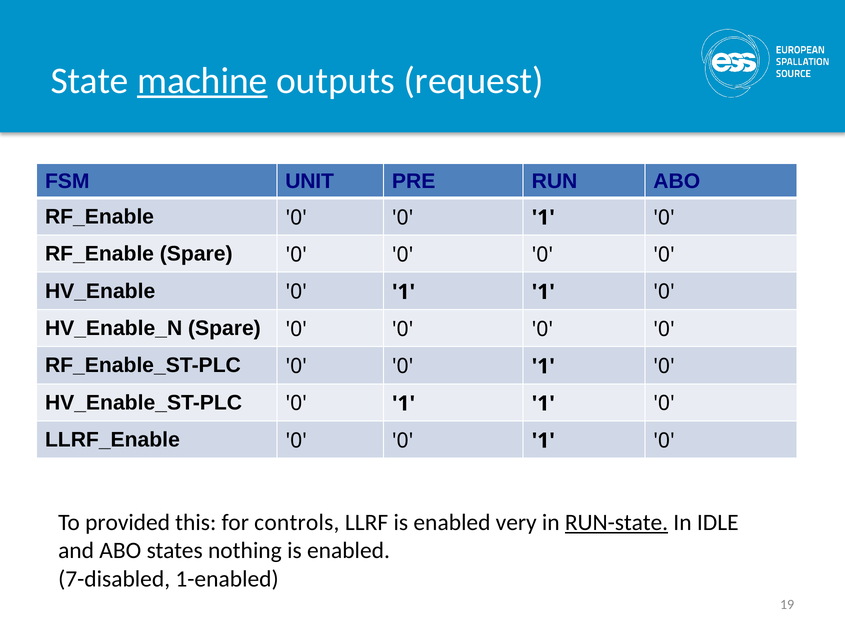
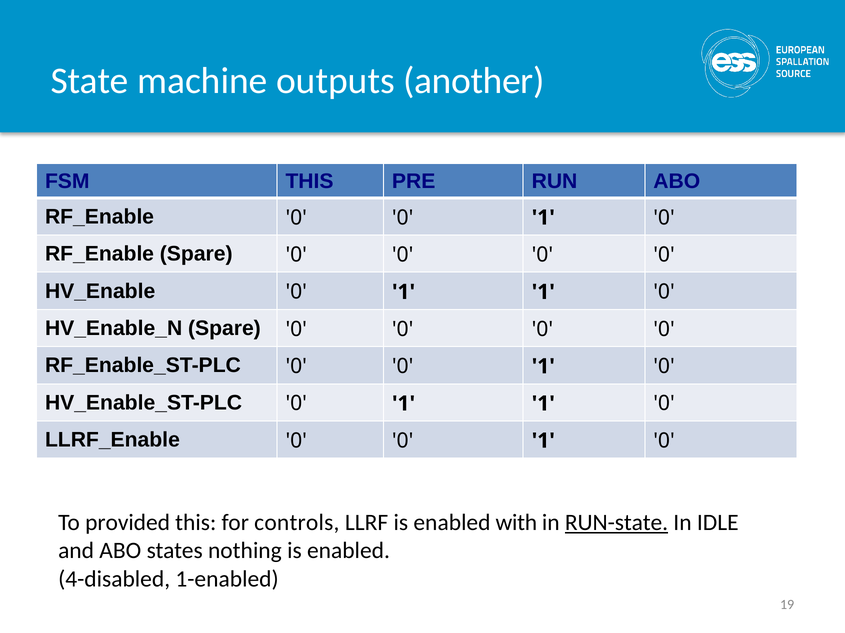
machine underline: present -> none
request: request -> another
FSM UNIT: UNIT -> THIS
very: very -> with
7-disabled: 7-disabled -> 4-disabled
